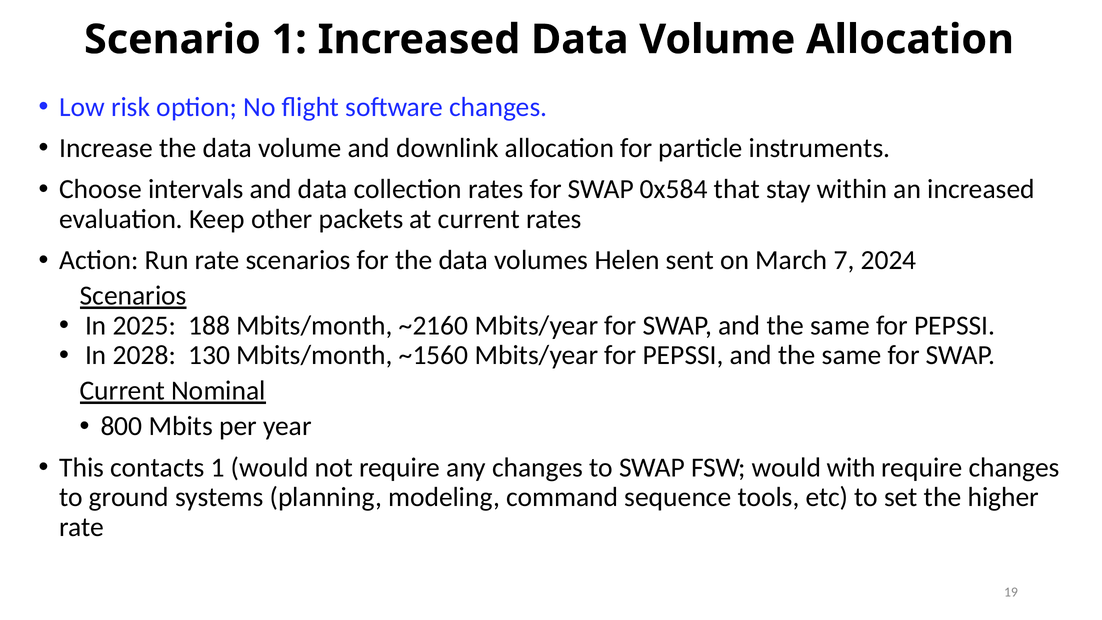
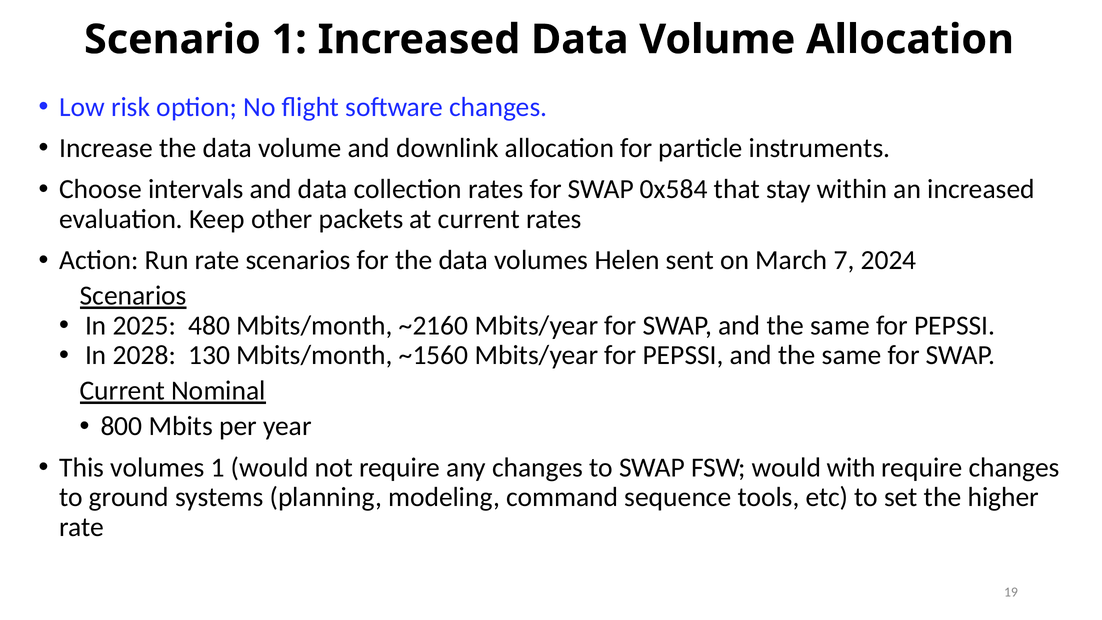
188: 188 -> 480
This contacts: contacts -> volumes
